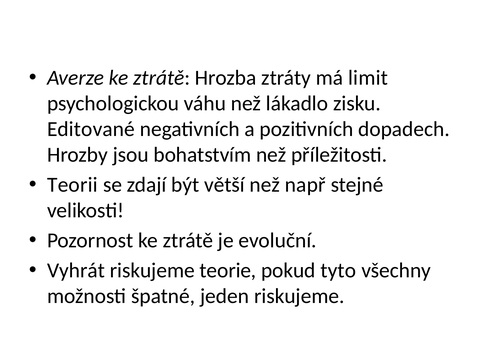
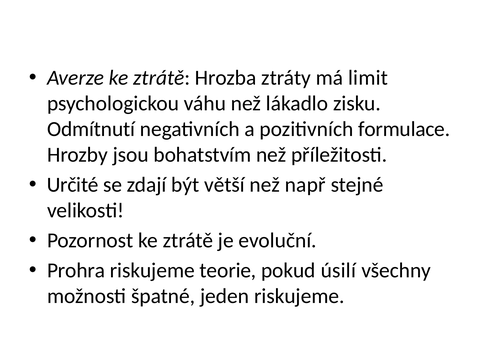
Editované: Editované -> Odmítnutí
dopadech: dopadech -> formulace
Teorii: Teorii -> Určité
Vyhrát: Vyhrát -> Prohra
tyto: tyto -> úsilí
